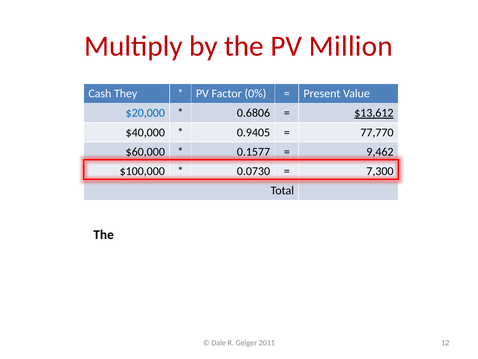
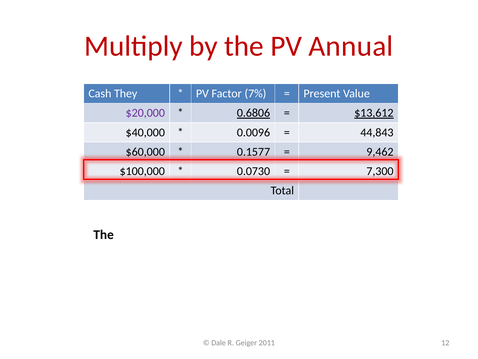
Million: Million -> Annual
0%: 0% -> 7%
$20,000 colour: blue -> purple
0.6806 underline: none -> present
0.9405: 0.9405 -> 0.0096
77,770: 77,770 -> 44,843
